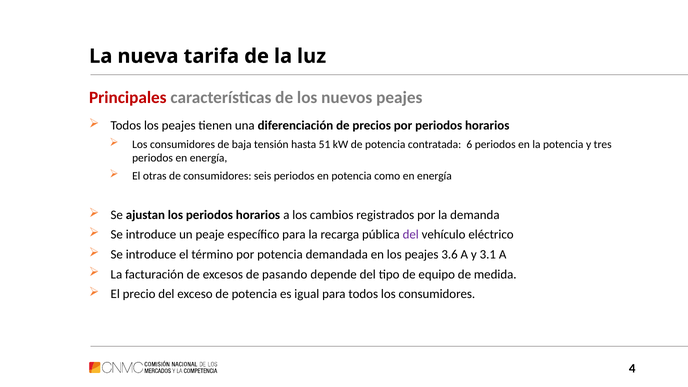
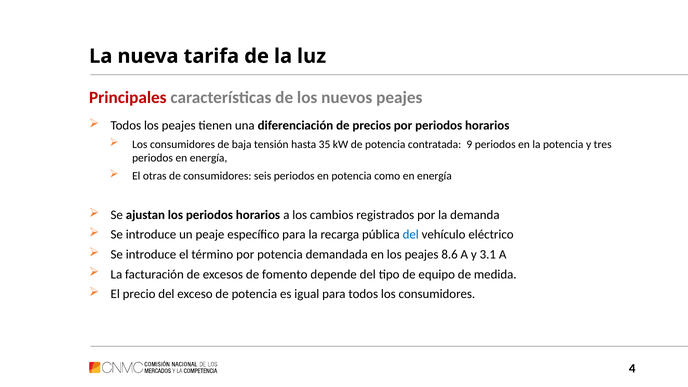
51: 51 -> 35
6: 6 -> 9
del at (411, 235) colour: purple -> blue
3.6: 3.6 -> 8.6
pasando: pasando -> fomento
